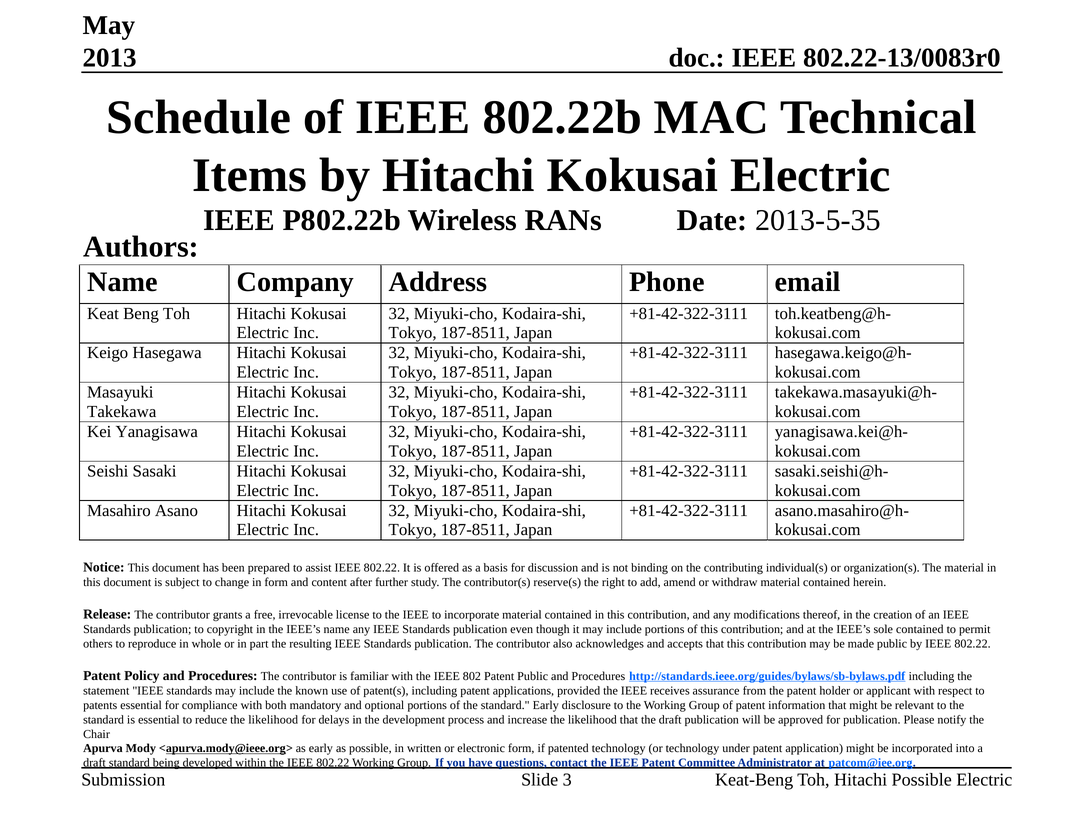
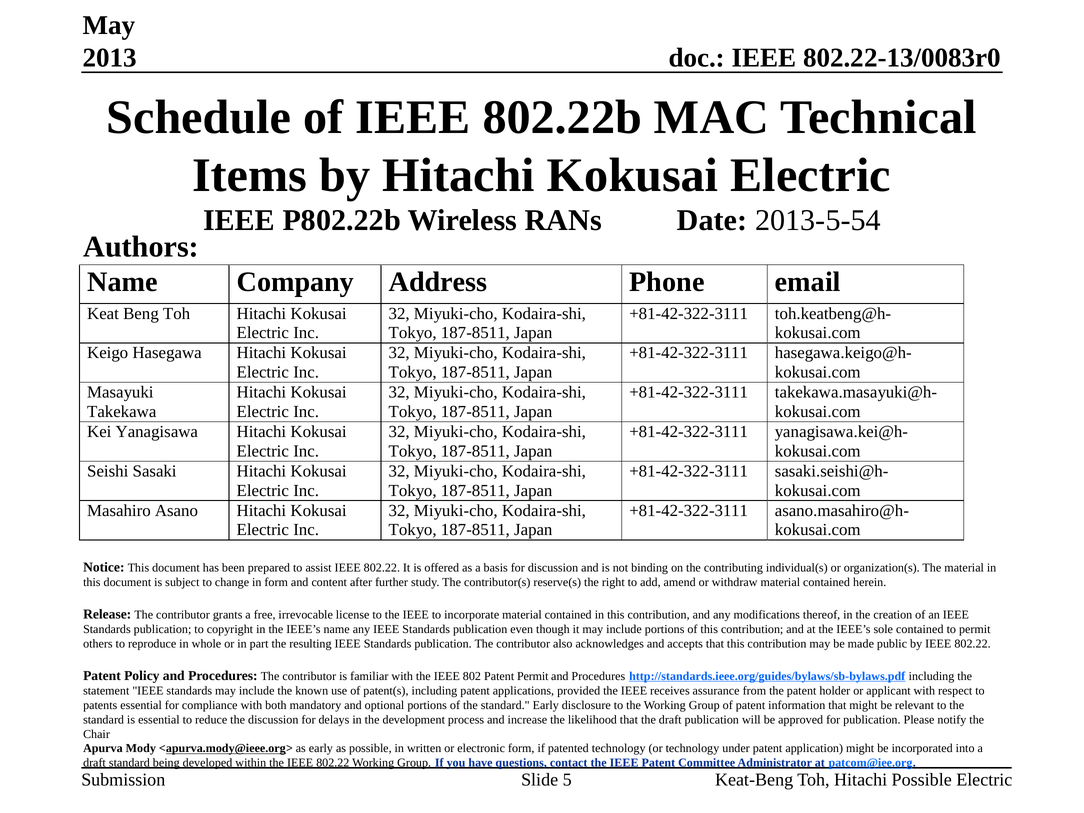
2013-5-35: 2013-5-35 -> 2013-5-54
Patent Public: Public -> Permit
reduce the likelihood: likelihood -> discussion
3: 3 -> 5
